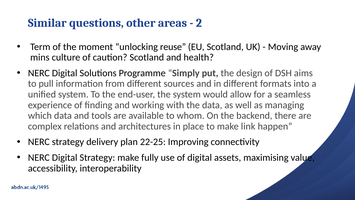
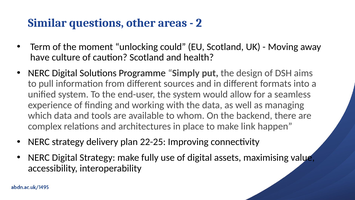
reuse: reuse -> could
mins: mins -> have
